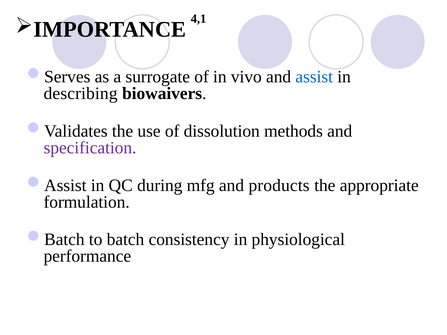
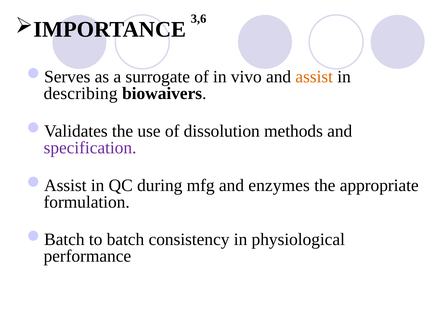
4,1: 4,1 -> 3,6
assist at (314, 77) colour: blue -> orange
products: products -> enzymes
